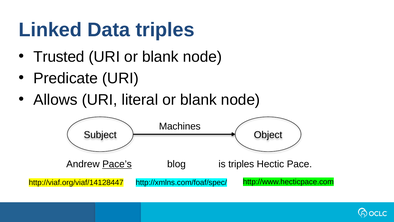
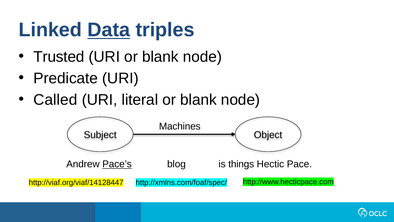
Data underline: none -> present
Allows: Allows -> Called
is triples: triples -> things
